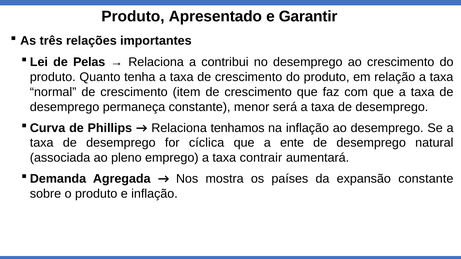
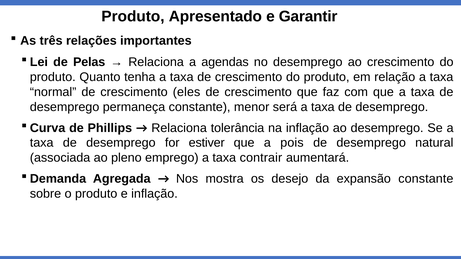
contribui: contribui -> agendas
item: item -> eles
tenhamos: tenhamos -> tolerância
cíclica: cíclica -> estiver
ente: ente -> pois
países: países -> desejo
